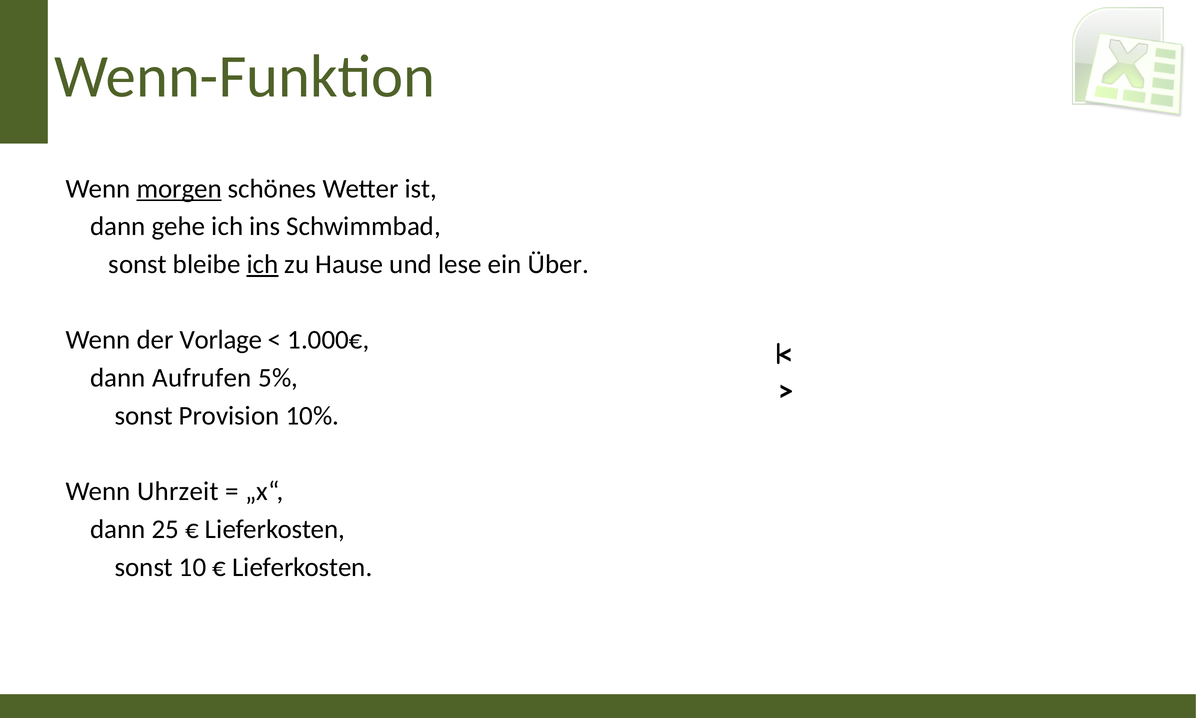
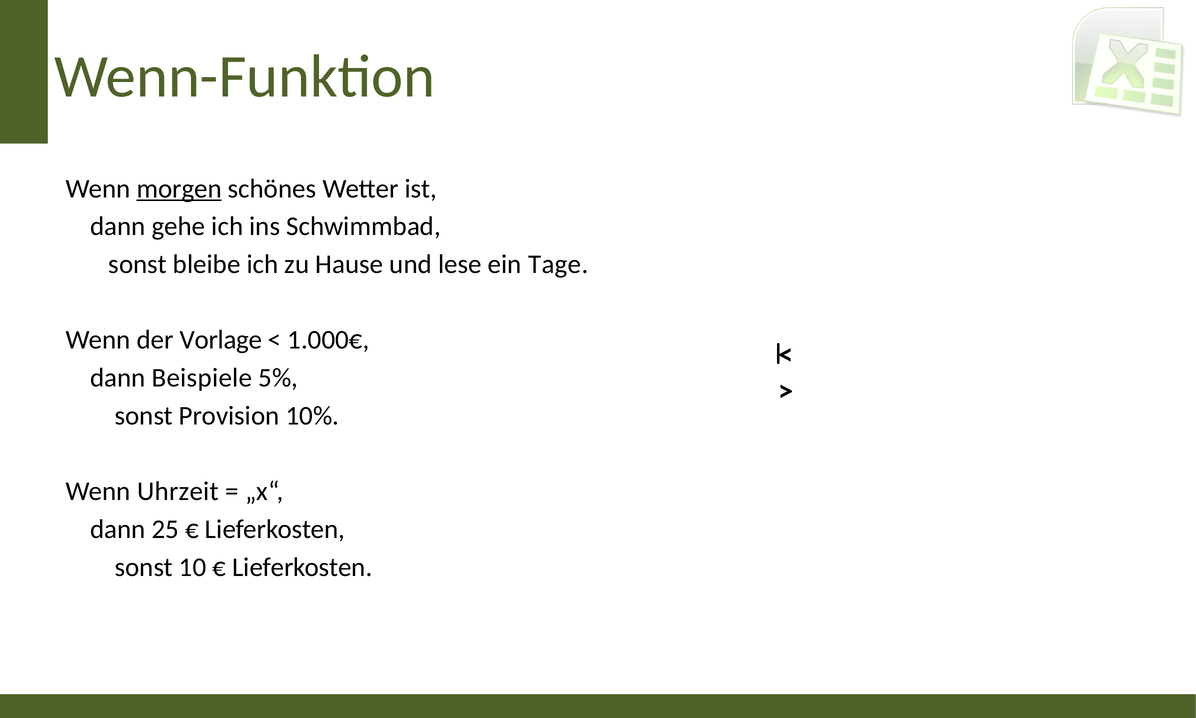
ich at (263, 264) underline: present -> none
Über: Über -> Tage
Aufrufen: Aufrufen -> Beispiele
